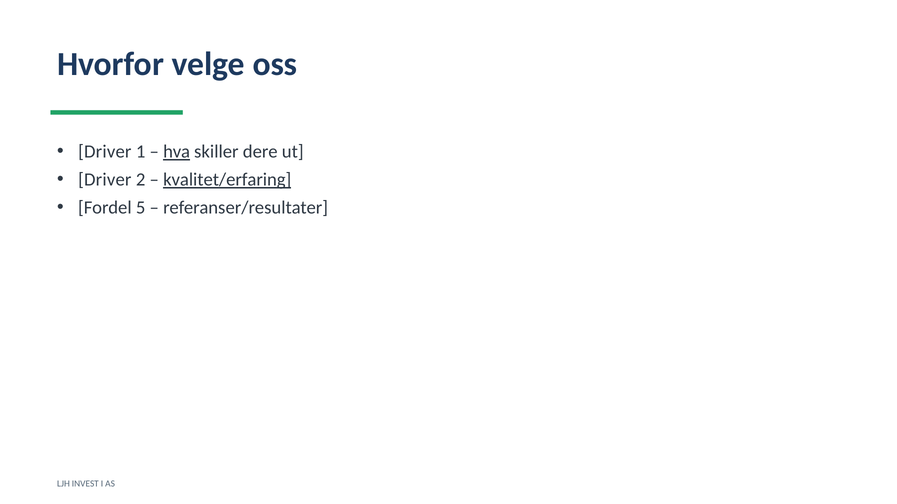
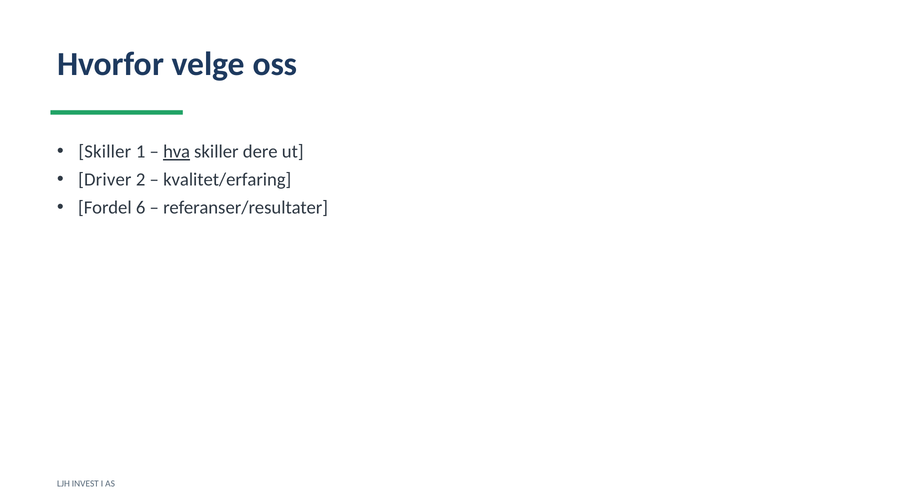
Driver at (105, 152): Driver -> Skiller
kvalitet/erfaring underline: present -> none
5: 5 -> 6
